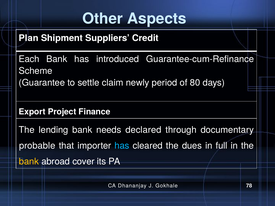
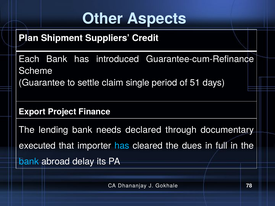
newly: newly -> single
80: 80 -> 51
probable: probable -> executed
bank at (29, 162) colour: yellow -> light blue
cover: cover -> delay
